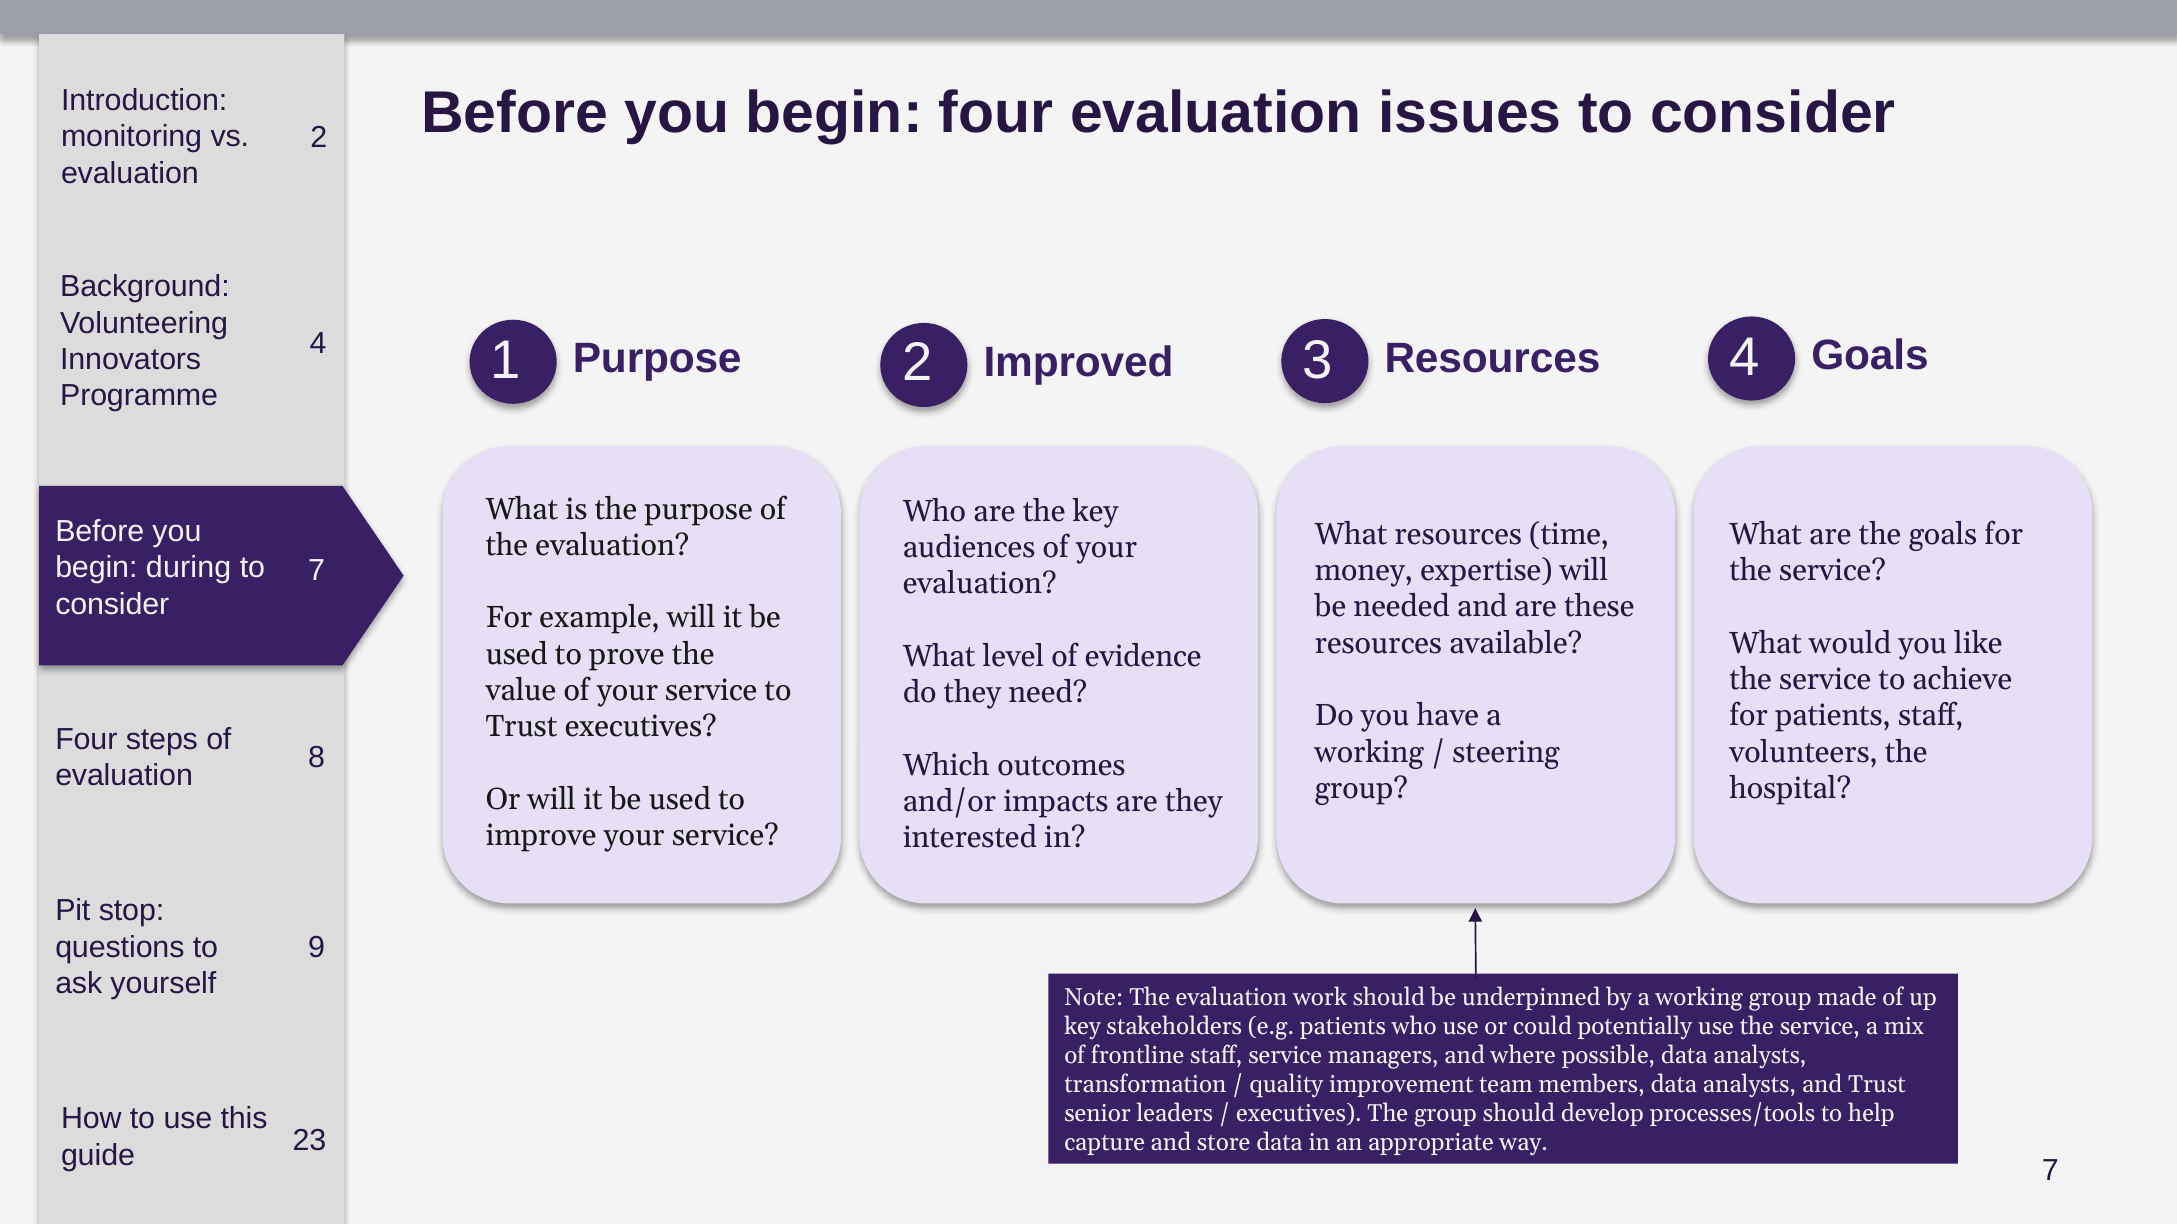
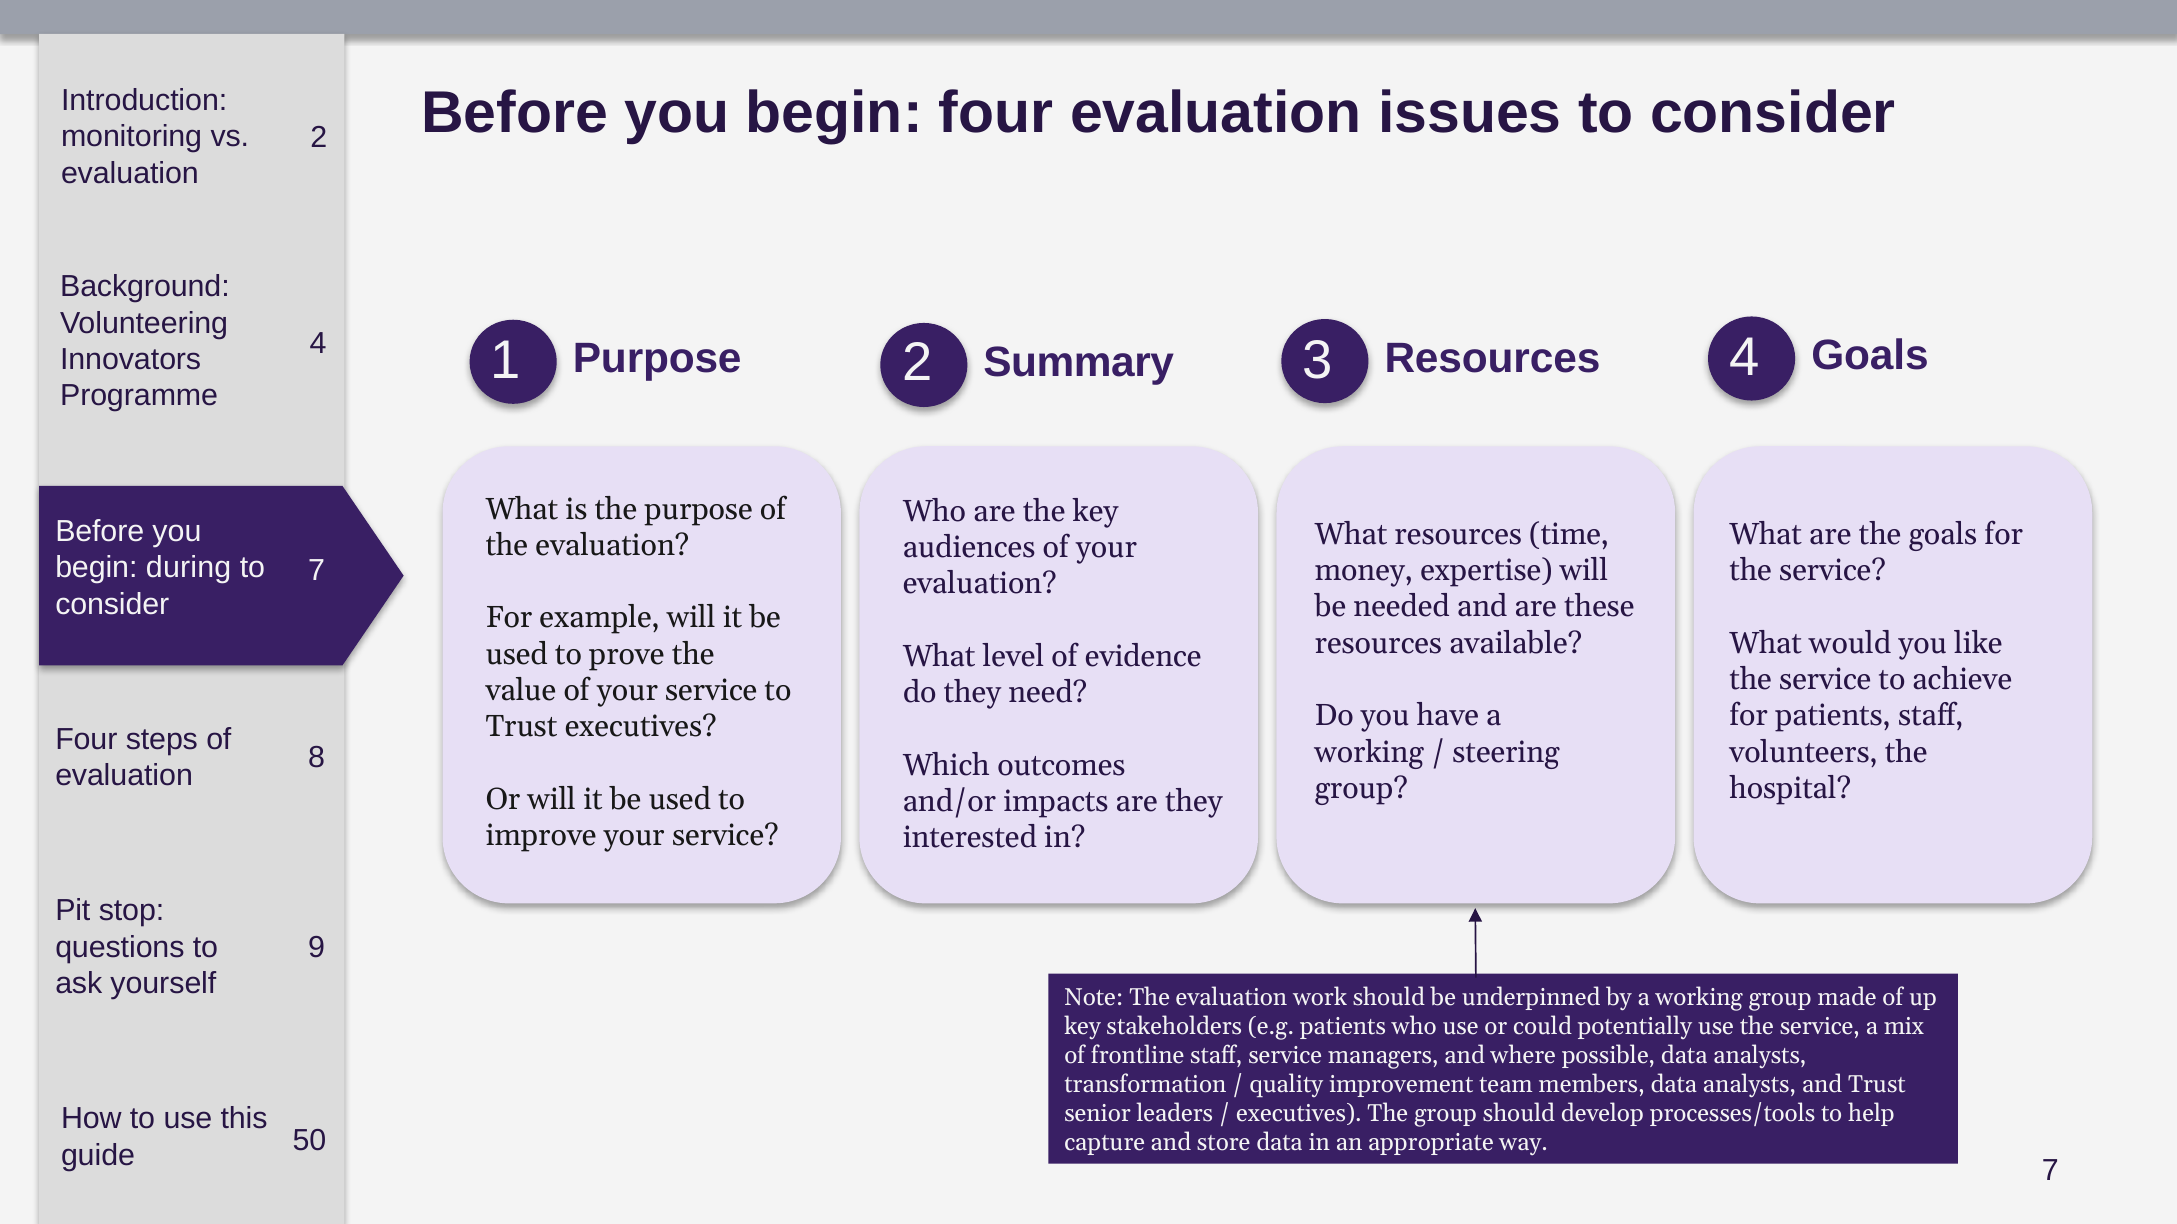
Improved: Improved -> Summary
23: 23 -> 50
